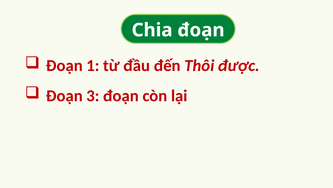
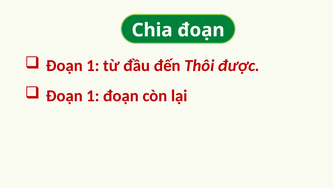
3 at (93, 95): 3 -> 1
